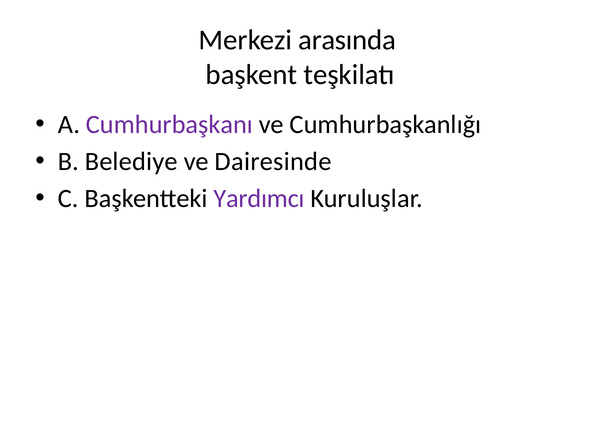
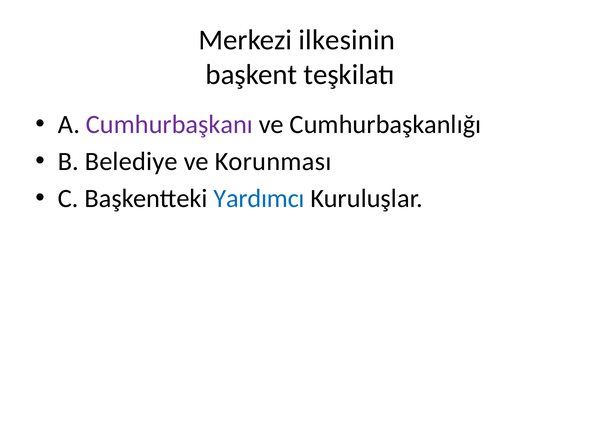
arasında: arasında -> ilkesinin
Dairesinde: Dairesinde -> Korunması
Yardımcı colour: purple -> blue
